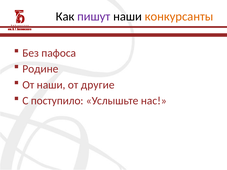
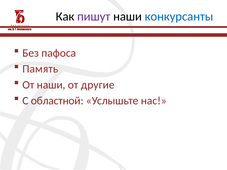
конкурсанты colour: orange -> blue
Родине: Родине -> Память
поступило: поступило -> областной
